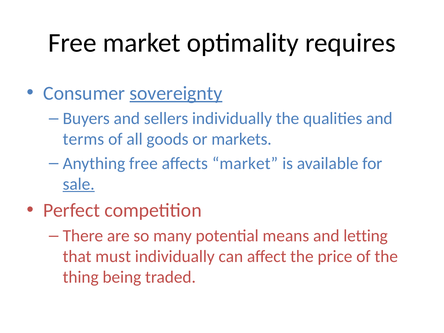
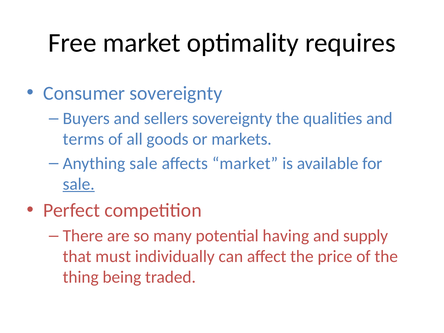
sovereignty at (176, 93) underline: present -> none
sellers individually: individually -> sovereignty
Anything free: free -> sale
means: means -> having
letting: letting -> supply
